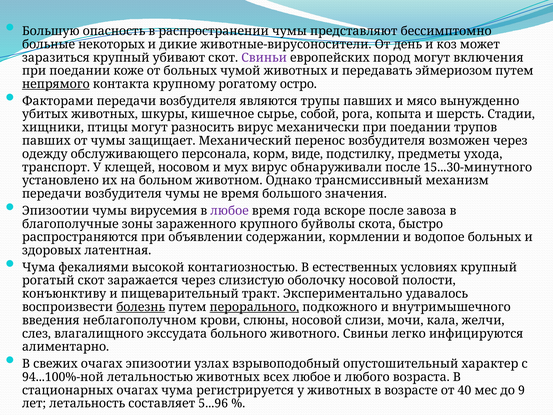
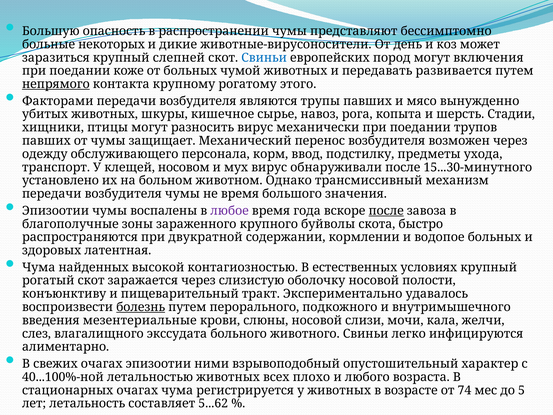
убивают: убивают -> слепней
Свиньи at (264, 58) colour: purple -> blue
эймериозом: эймериозом -> развивается
остро: остро -> этого
собой: собой -> навоз
виде: виде -> ввод
вирусемия: вирусемия -> воспалены
после at (386, 211) underline: none -> present
объявлении: объявлении -> двукратной
фекалиями: фекалиями -> найденных
перорального underline: present -> none
неблагополучном: неблагополучном -> мезентериальные
узлах: узлах -> ними
94...100%-ной: 94...100%-ной -> 40...100%-ной
всех любое: любое -> плохо
40: 40 -> 74
9: 9 -> 5
5...96: 5...96 -> 5...62
